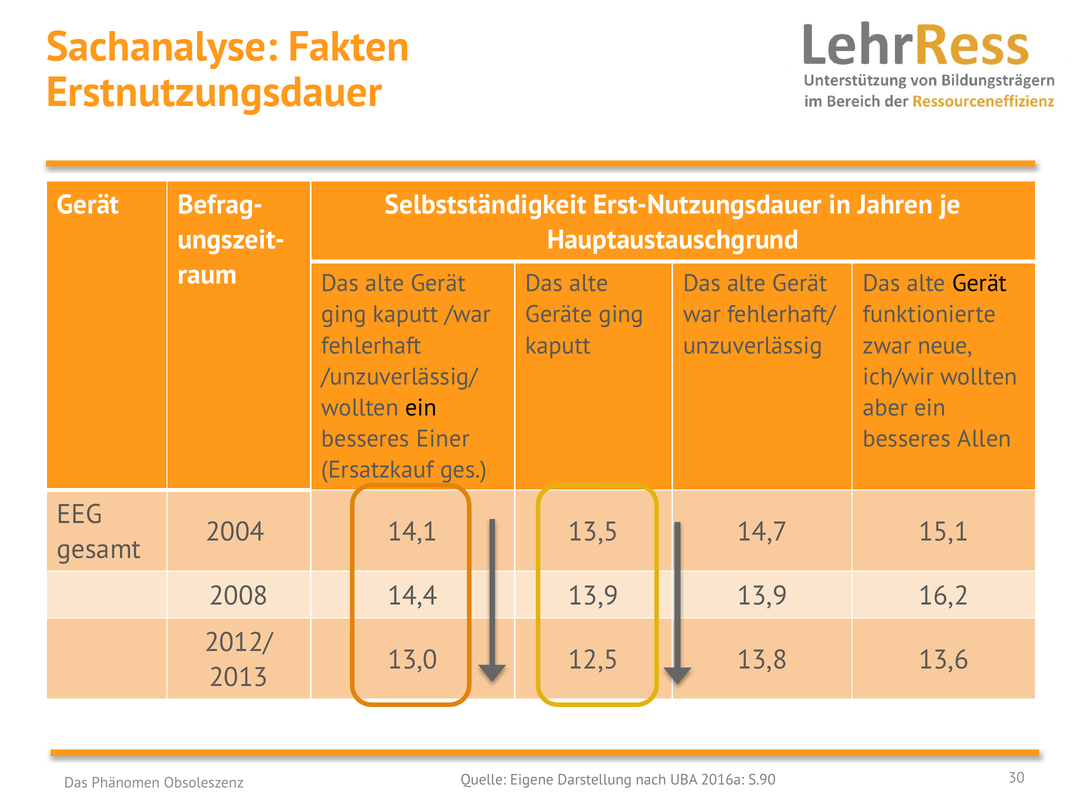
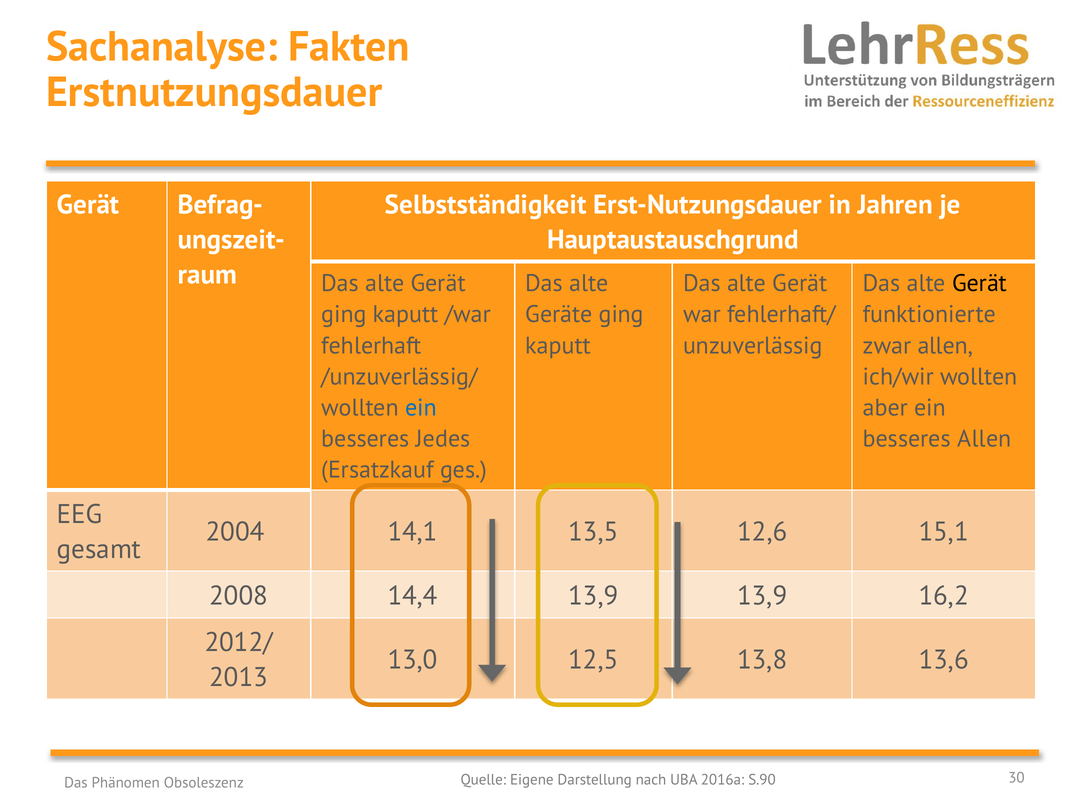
zwar neue: neue -> allen
ein at (421, 407) colour: black -> blue
Einer: Einer -> Jedes
14,7: 14,7 -> 12,6
